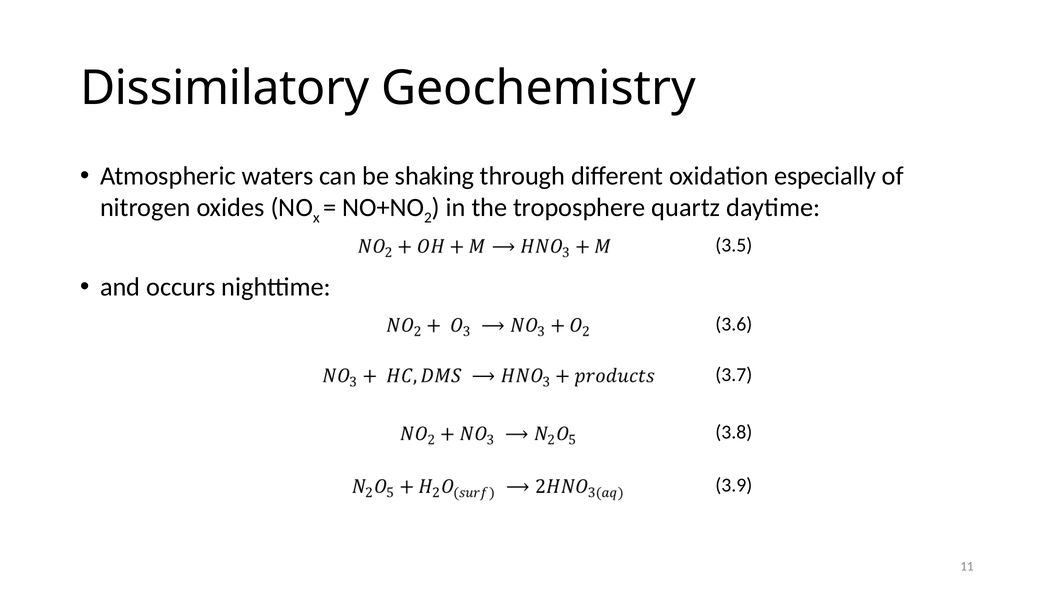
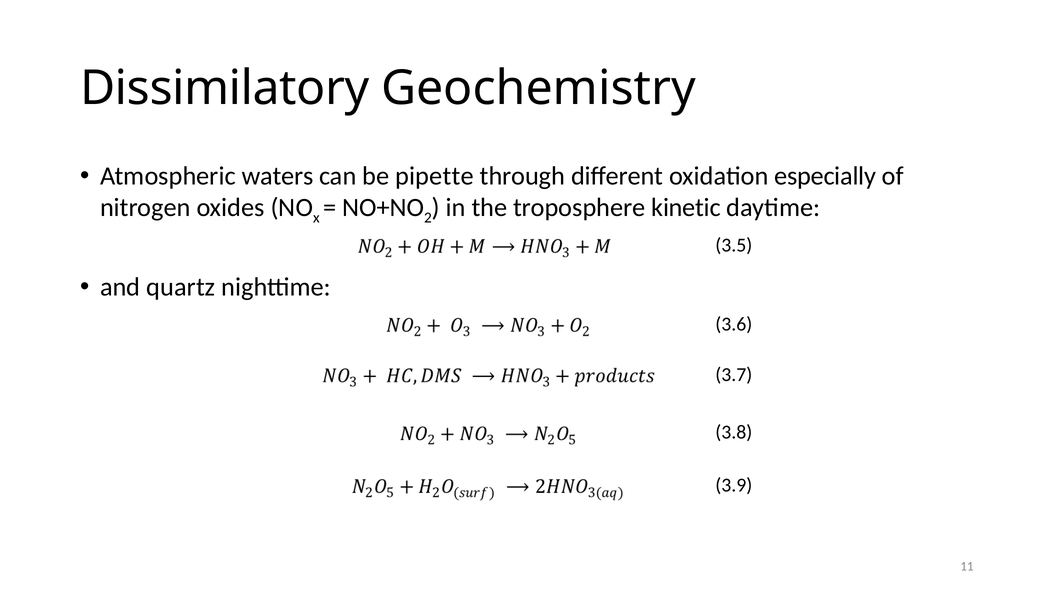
shaking: shaking -> pipette
quartz: quartz -> kinetic
occurs: occurs -> quartz
